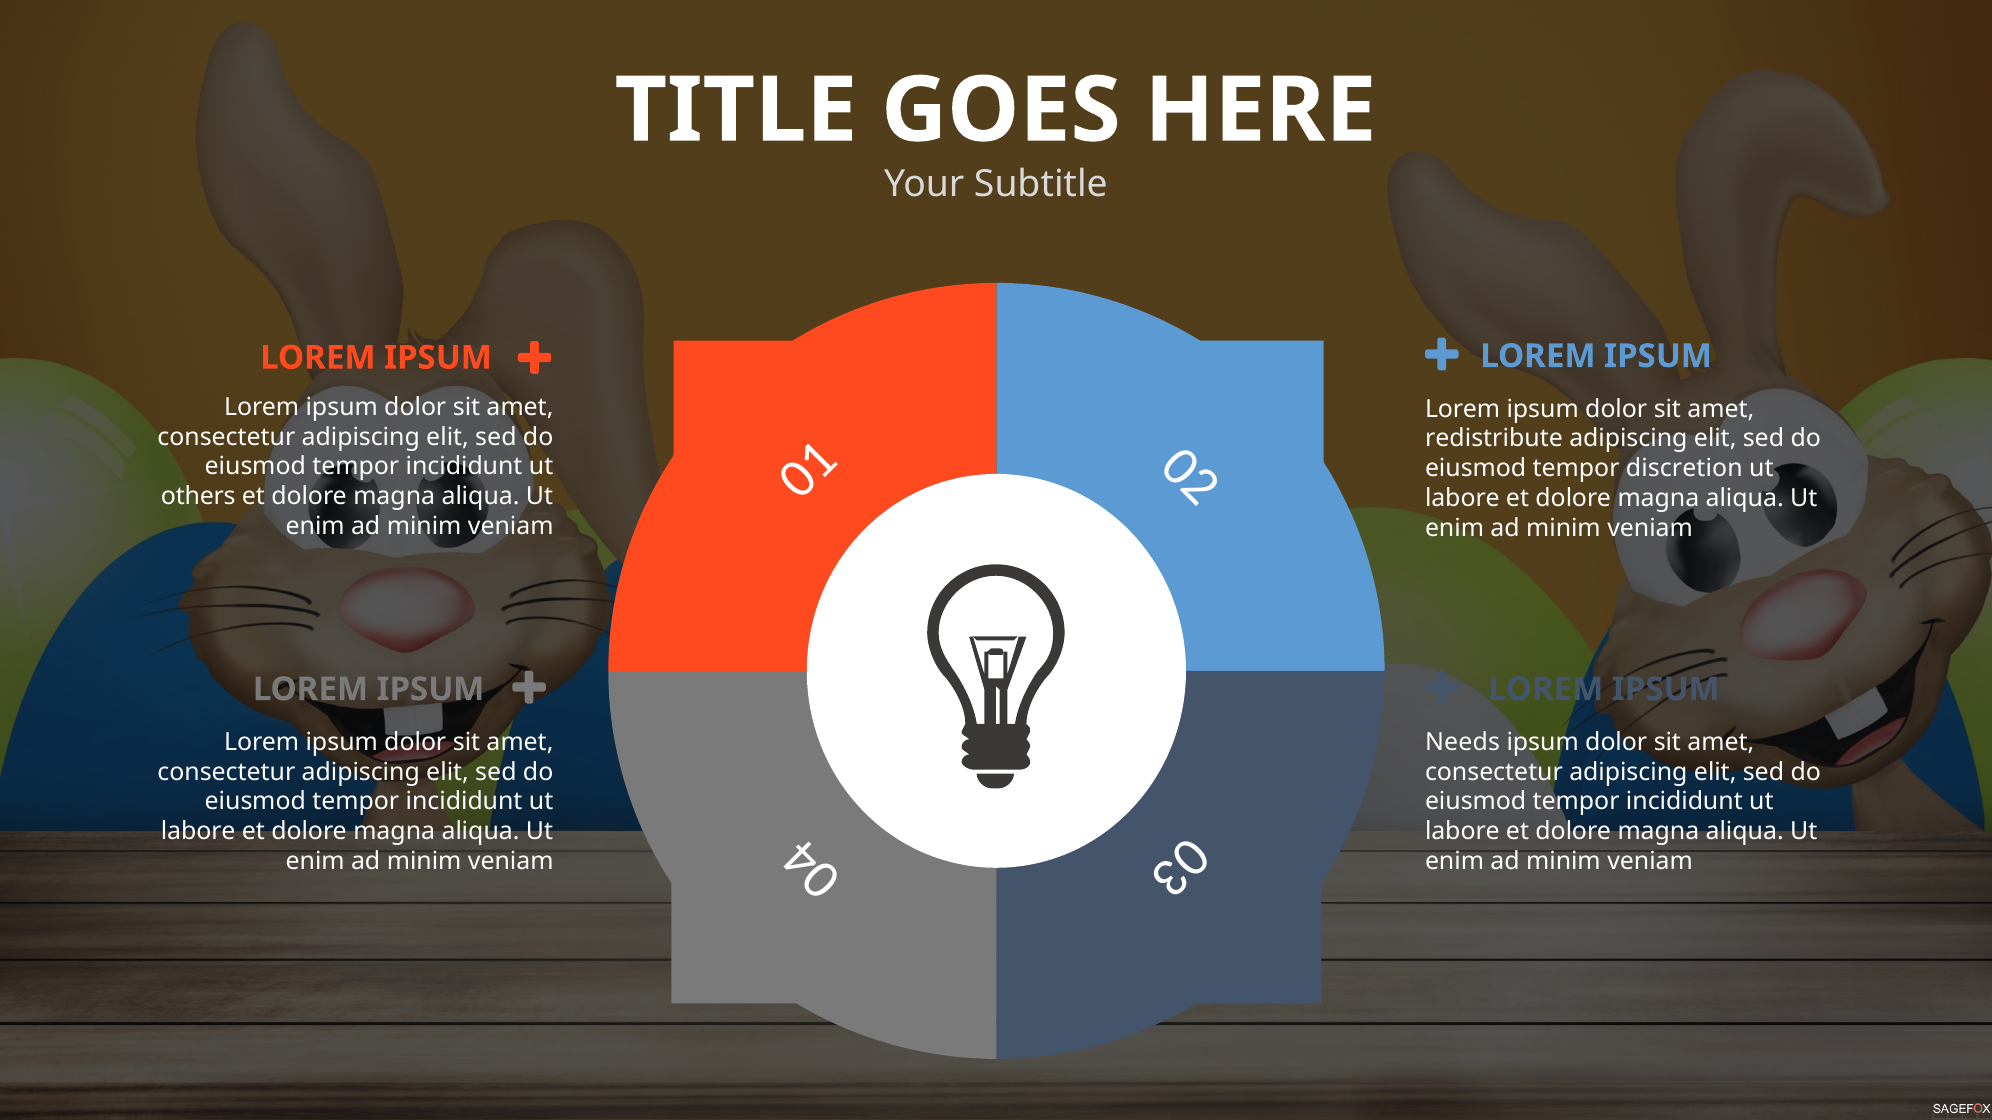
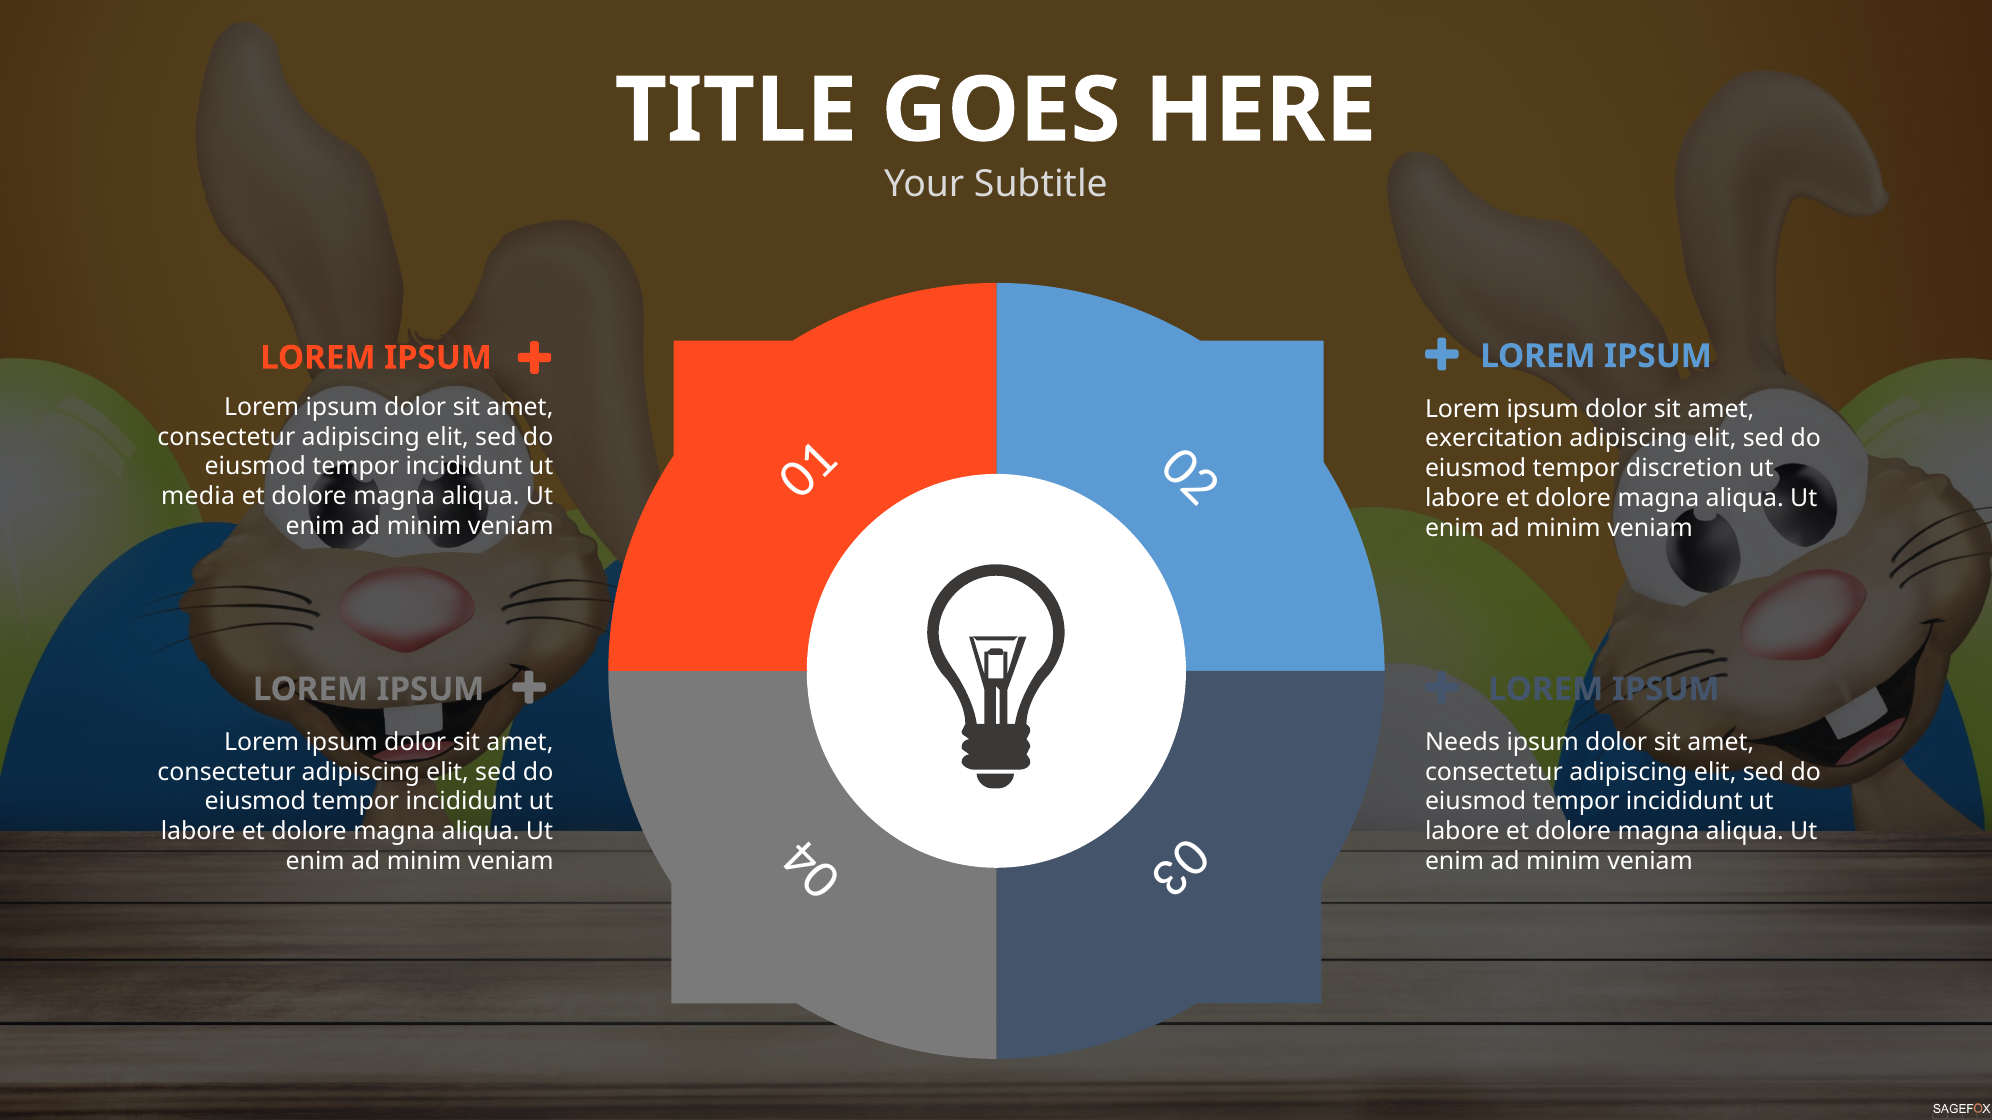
redistribute: redistribute -> exercitation
others: others -> media
